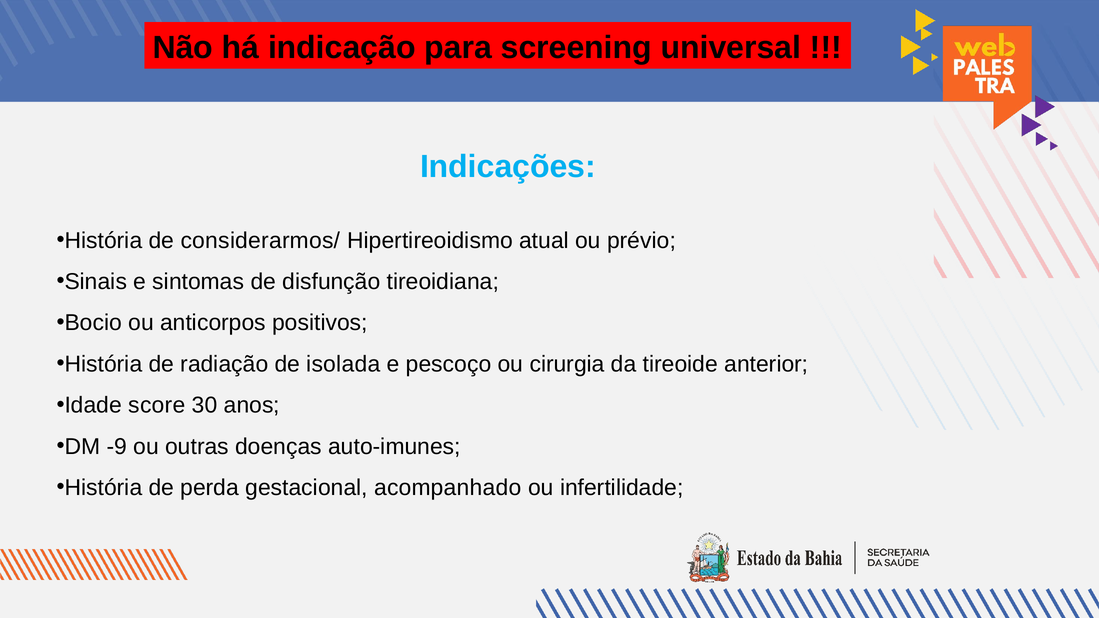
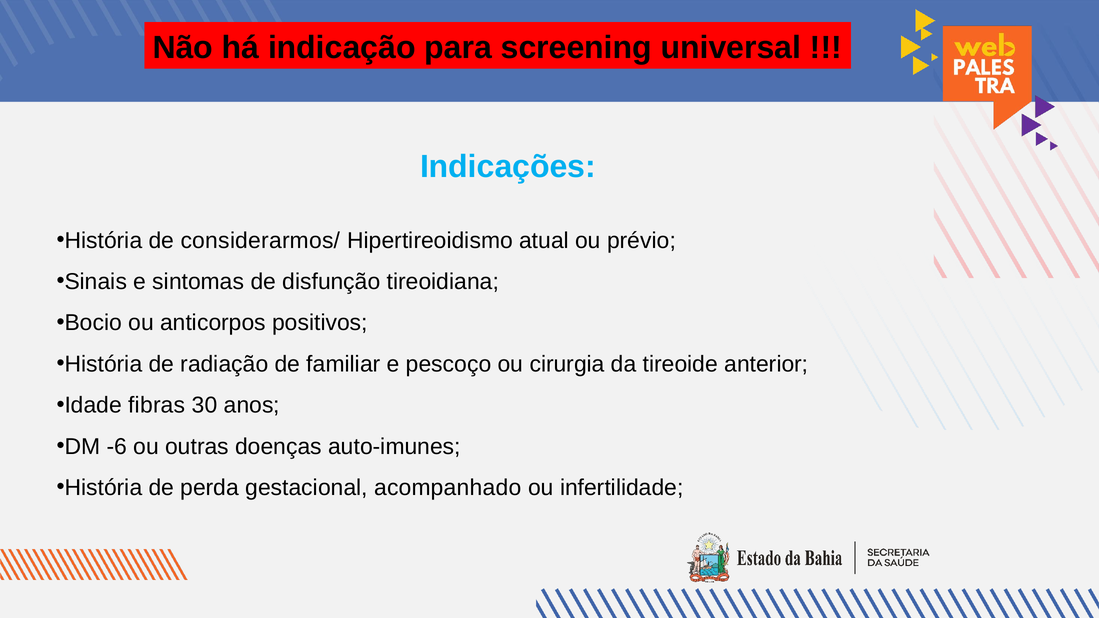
isolada: isolada -> familiar
score: score -> fibras
-9: -9 -> -6
